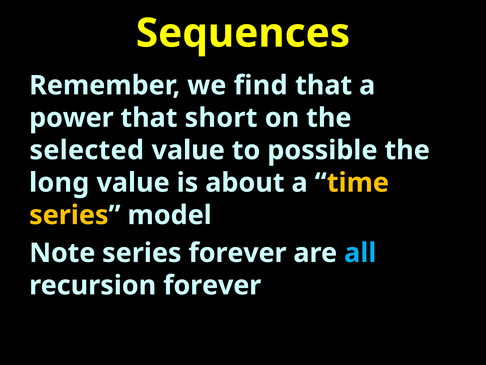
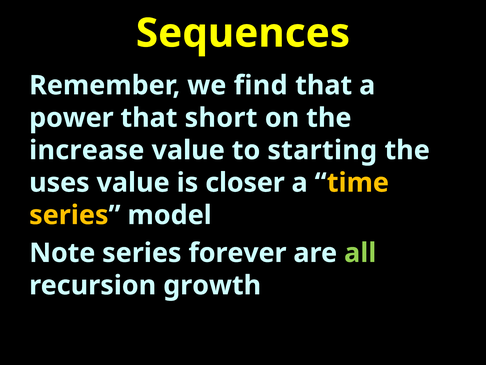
selected: selected -> increase
possible: possible -> starting
long: long -> uses
about: about -> closer
all colour: light blue -> light green
recursion forever: forever -> growth
